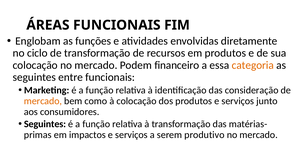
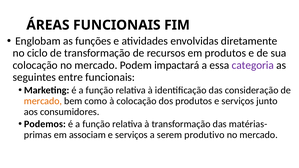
financeiro: financeiro -> impactará
categoria colour: orange -> purple
Seguintes at (45, 124): Seguintes -> Podemos
impactos: impactos -> associam
